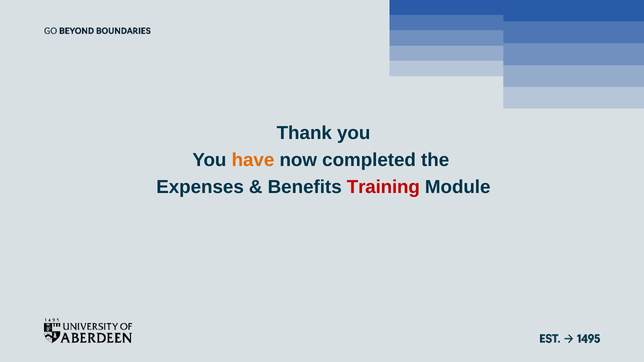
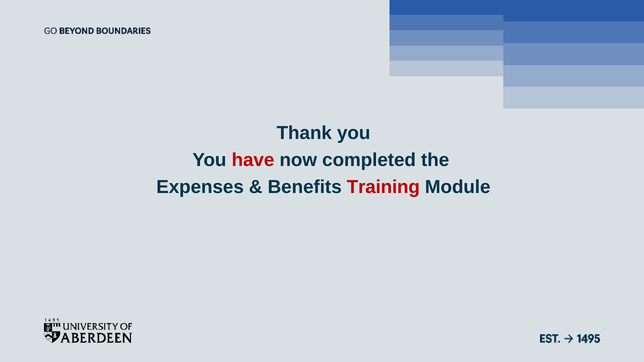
have colour: orange -> red
